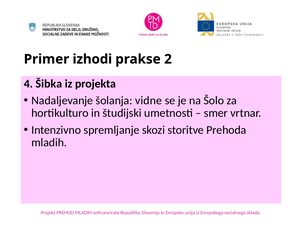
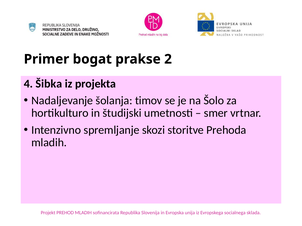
izhodi: izhodi -> bogat
vidne: vidne -> timov
